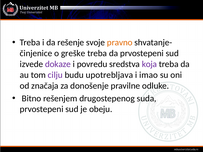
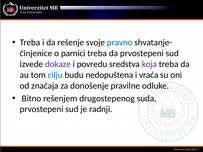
pravno colour: orange -> blue
greške: greške -> parnici
cilju colour: purple -> blue
upotrebljava: upotrebljava -> nedopuštena
imao: imao -> vraća
obeju: obeju -> radnji
